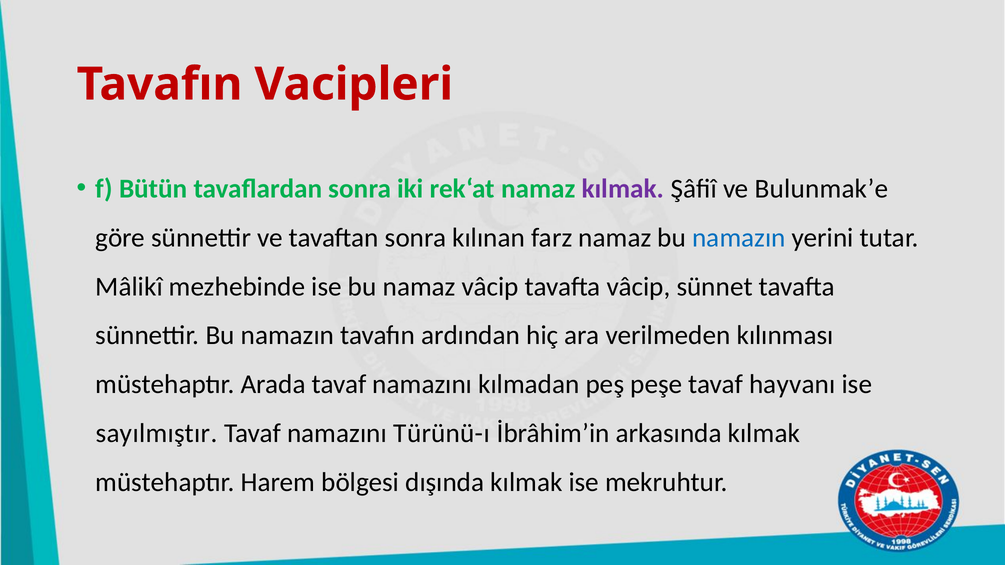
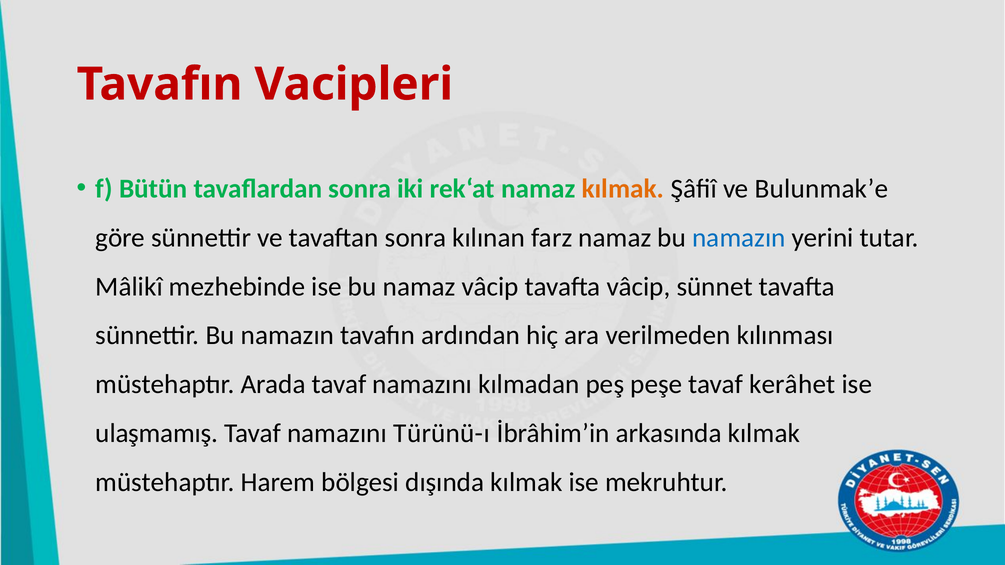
kılmak at (623, 189) colour: purple -> orange
hayvanı: hayvanı -> kerâhet
sayılmıştır: sayılmıştır -> ulaşmamış
